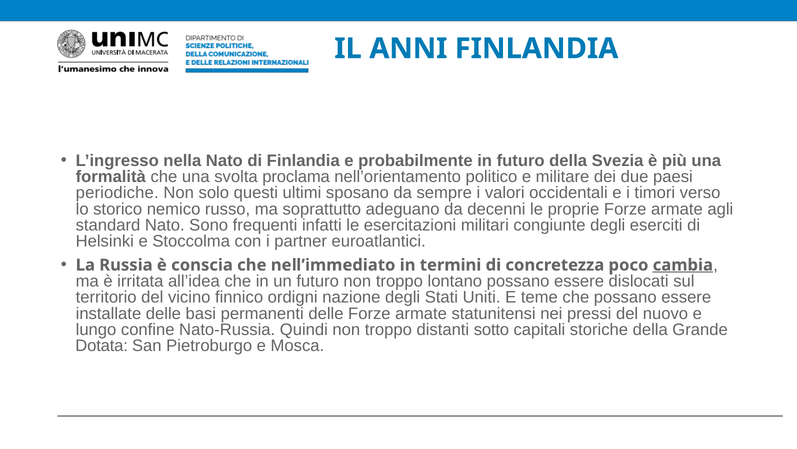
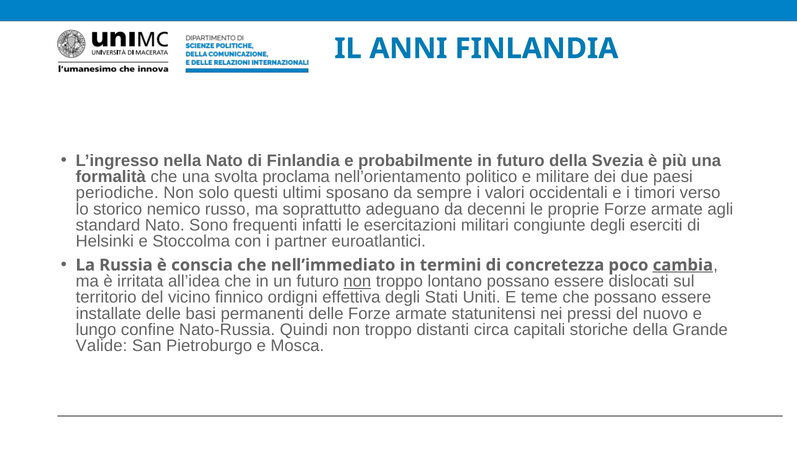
non at (357, 281) underline: none -> present
nazione: nazione -> effettiva
sotto: sotto -> circa
Dotata: Dotata -> Valide
